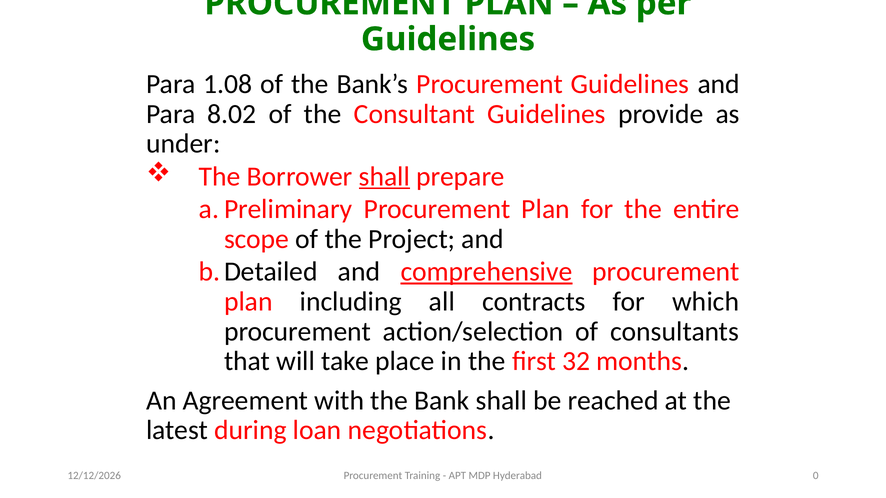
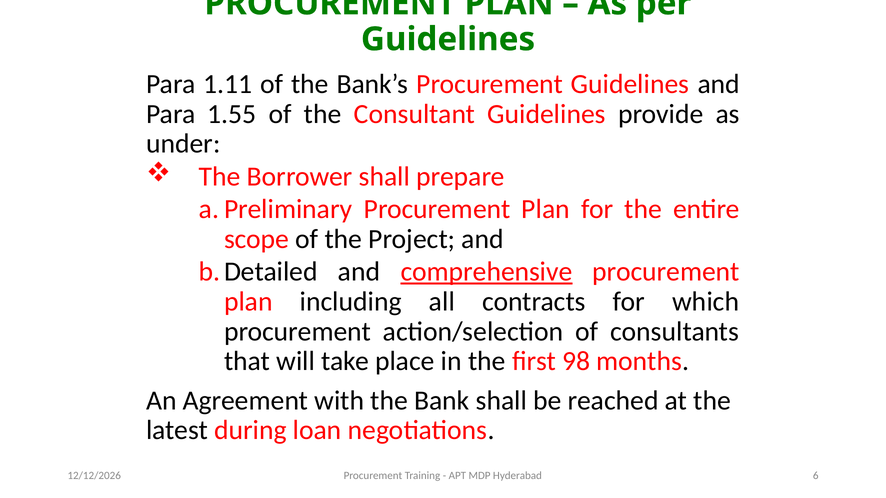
1.08: 1.08 -> 1.11
8.02: 8.02 -> 1.55
shall at (385, 177) underline: present -> none
32: 32 -> 98
0: 0 -> 6
